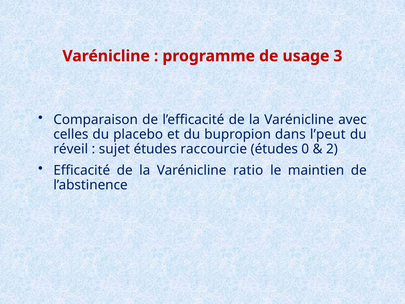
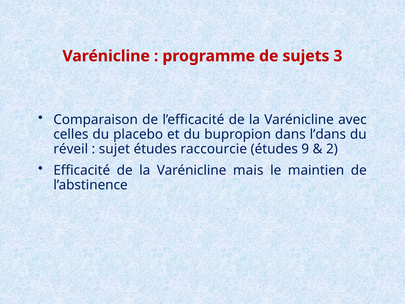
usage: usage -> sujets
l’peut: l’peut -> l’dans
0: 0 -> 9
ratio: ratio -> mais
